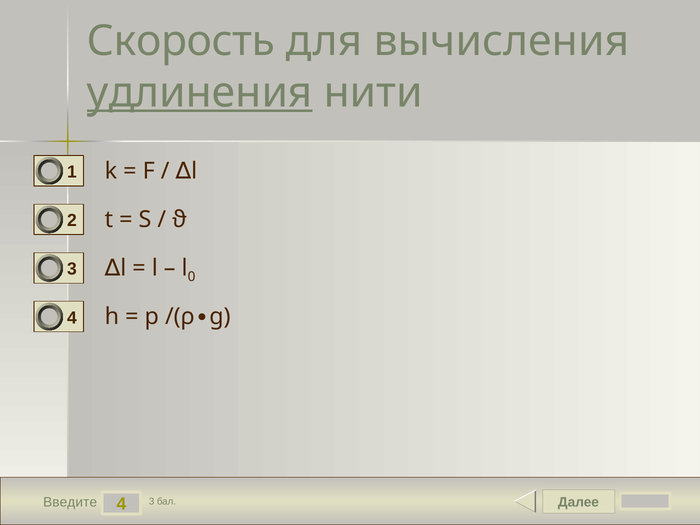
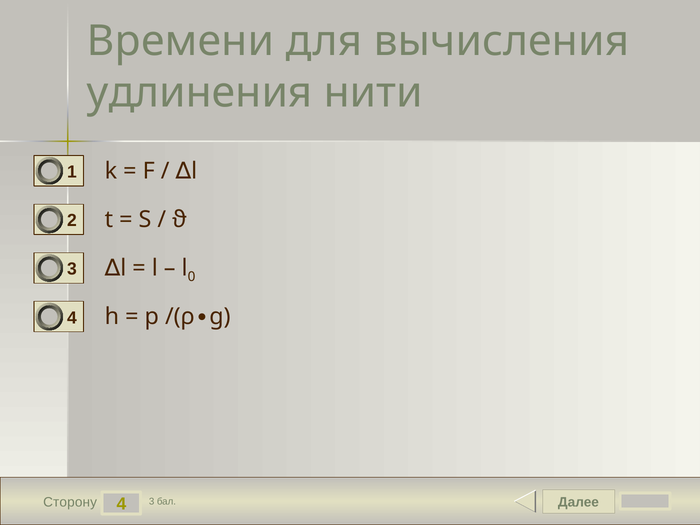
Скорость: Скорость -> Времени
удлинения underline: present -> none
Введите: Введите -> Сторону
